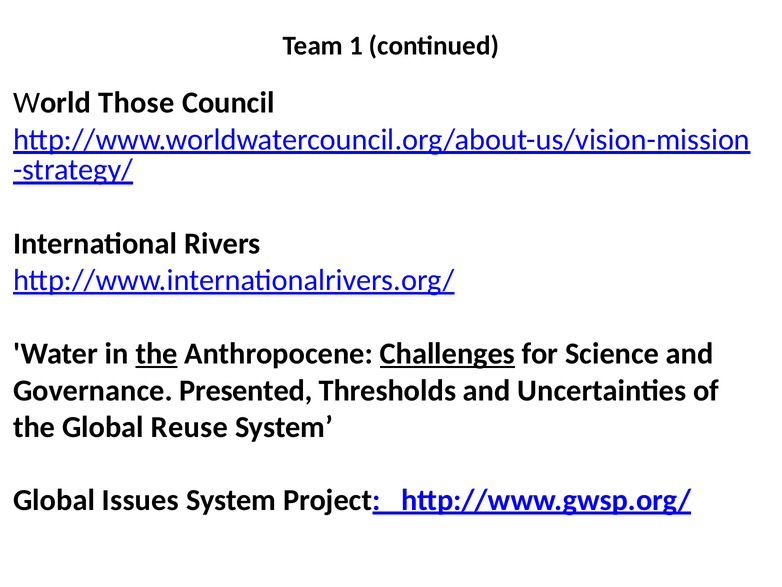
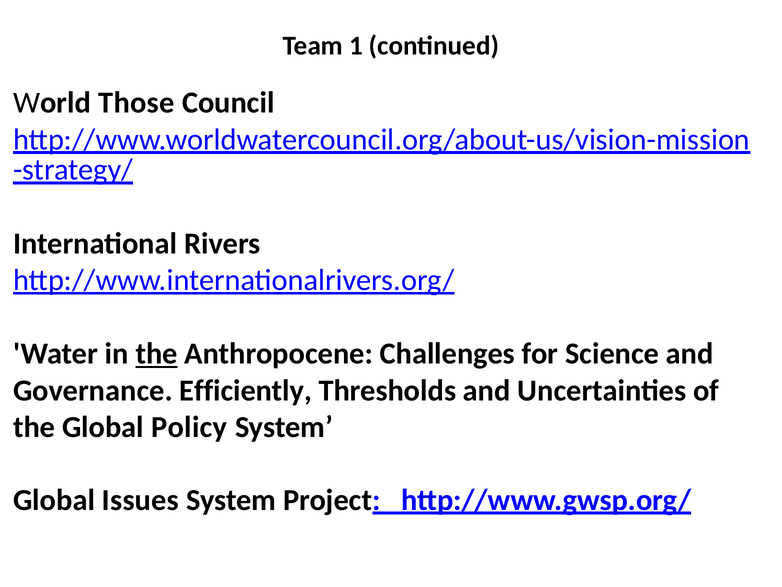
Challenges underline: present -> none
Presented: Presented -> Efficiently
Reuse: Reuse -> Policy
